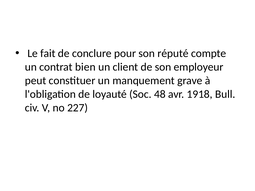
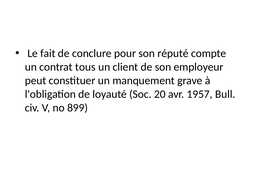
bien: bien -> tous
48: 48 -> 20
1918: 1918 -> 1957
227: 227 -> 899
